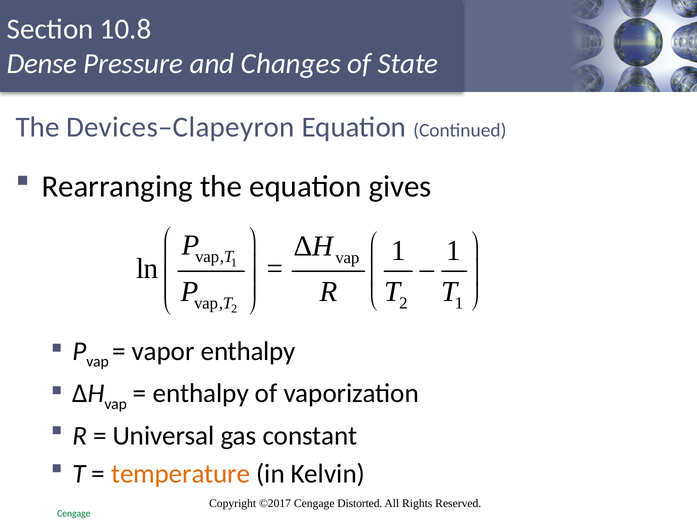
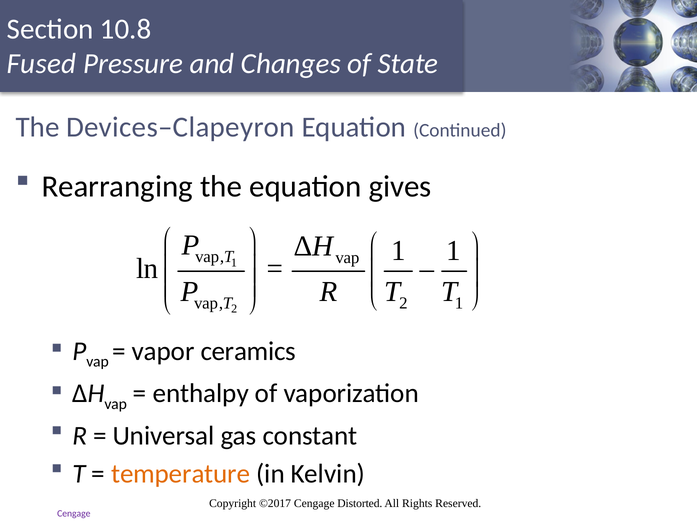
Dense: Dense -> Fused
vapor enthalpy: enthalpy -> ceramics
Cengage at (74, 514) colour: green -> purple
